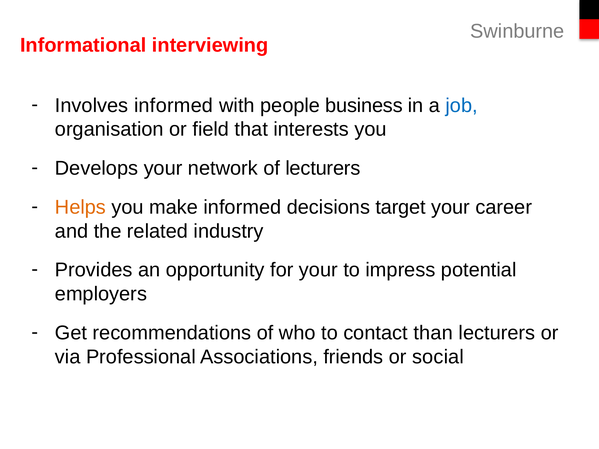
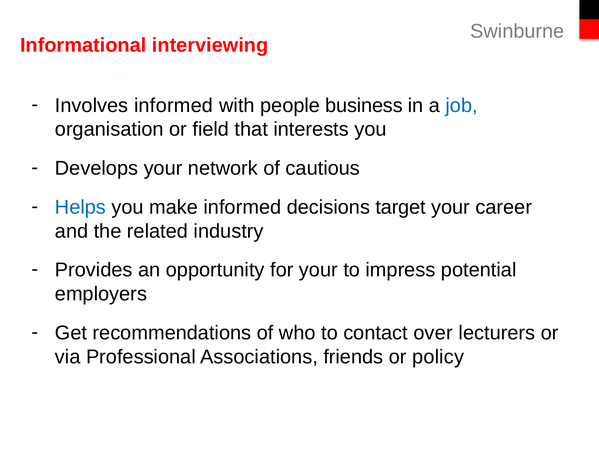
of lecturers: lecturers -> cautious
Helps colour: orange -> blue
than: than -> over
social: social -> policy
